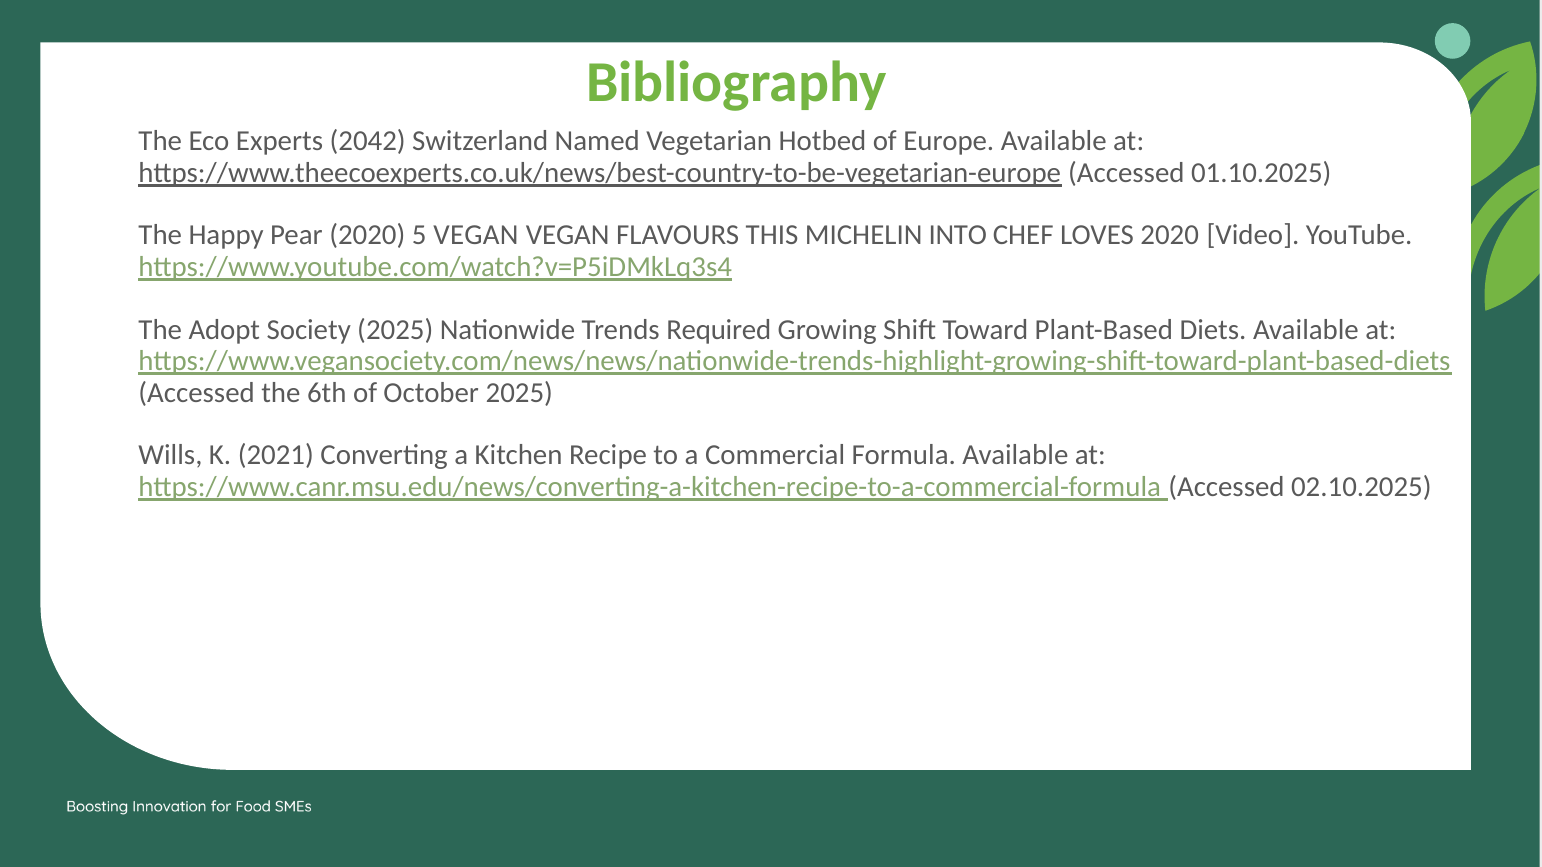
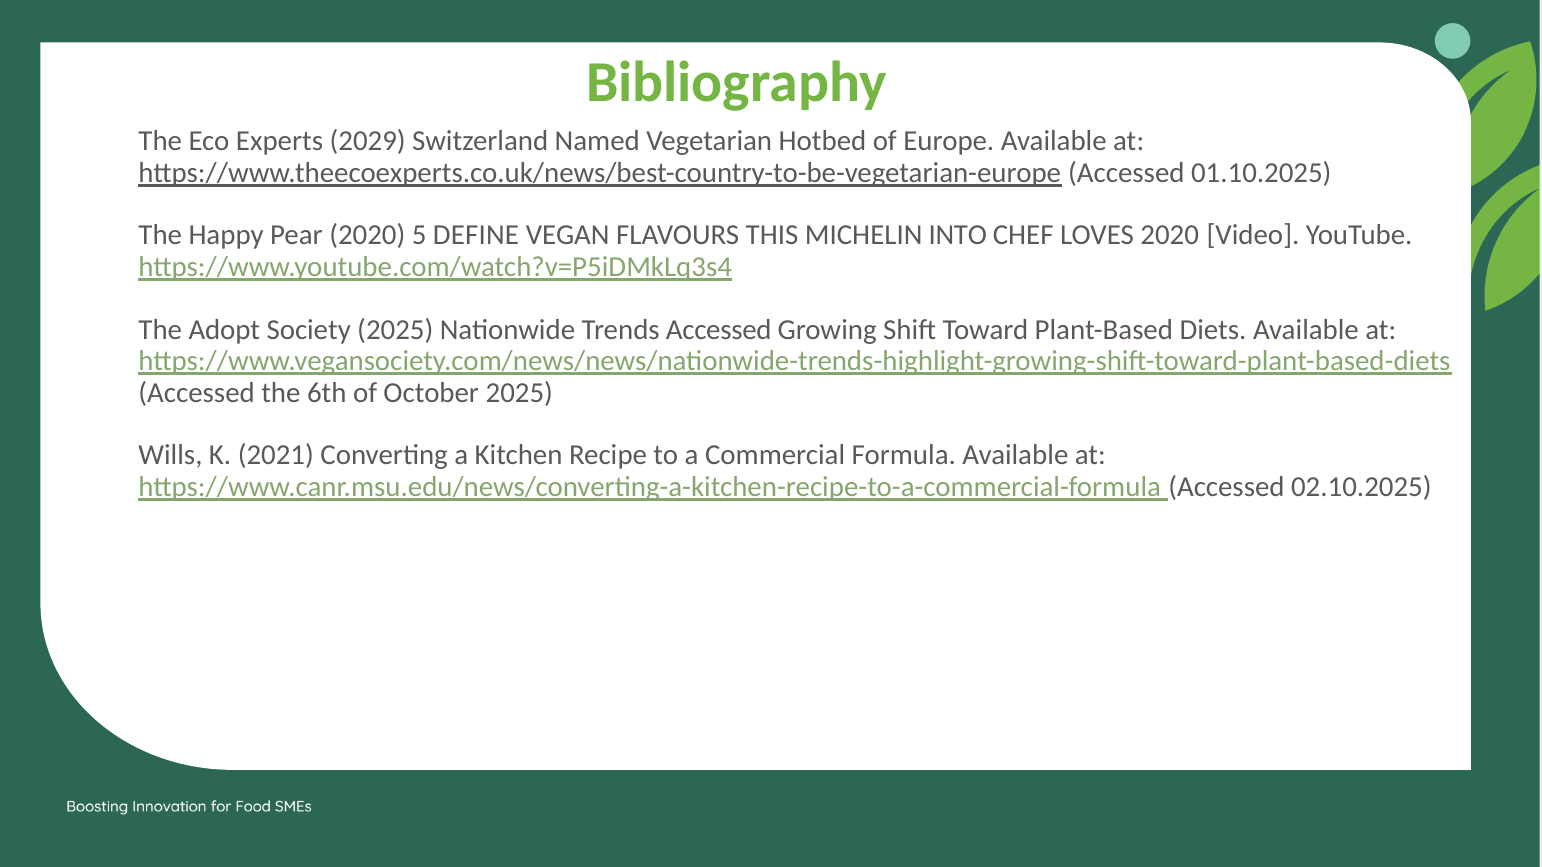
2042: 2042 -> 2029
5 VEGAN: VEGAN -> DEFINE
Trends Required: Required -> Accessed
